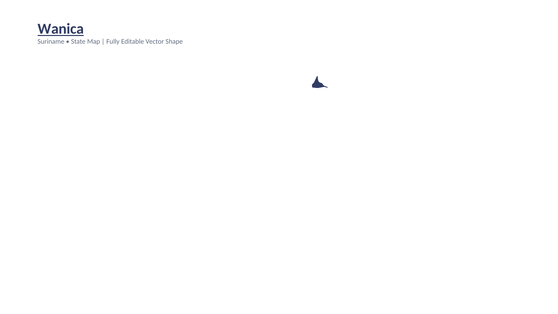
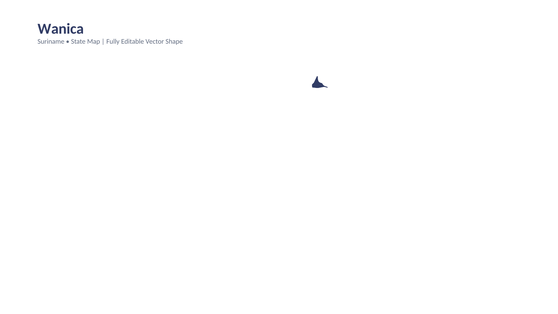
Wanica underline: present -> none
